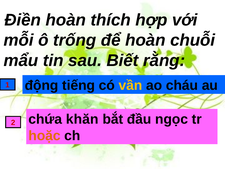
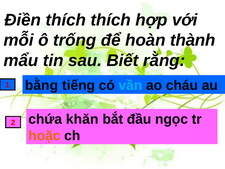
Điền hoàn: hoàn -> thích
chuỗi: chuỗi -> thành
động: động -> bằng
vần colour: yellow -> light blue
